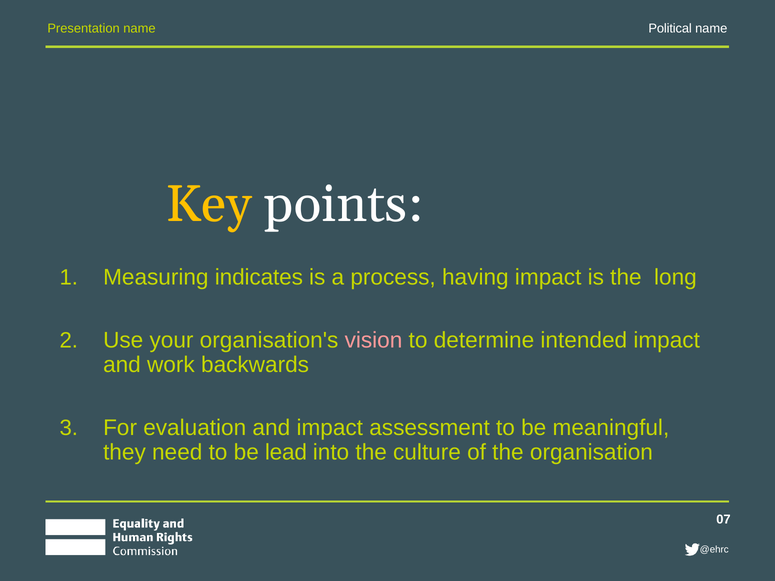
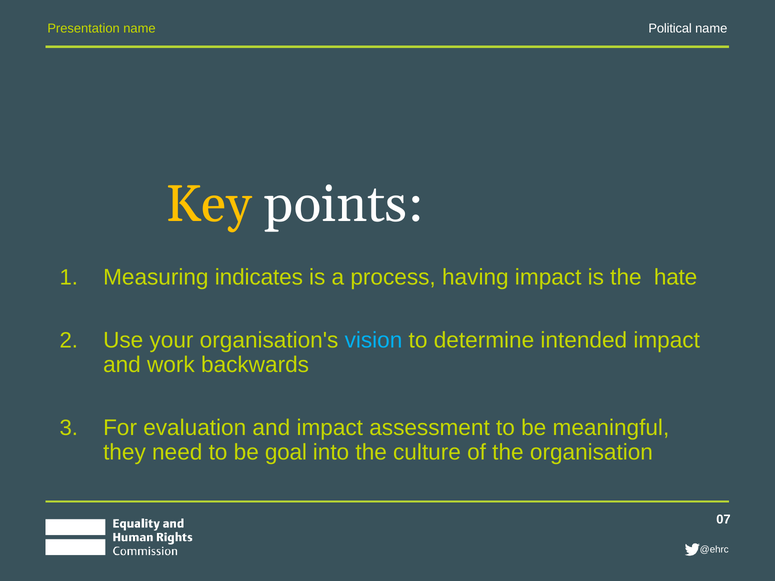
long: long -> hate
vision colour: pink -> light blue
lead: lead -> goal
